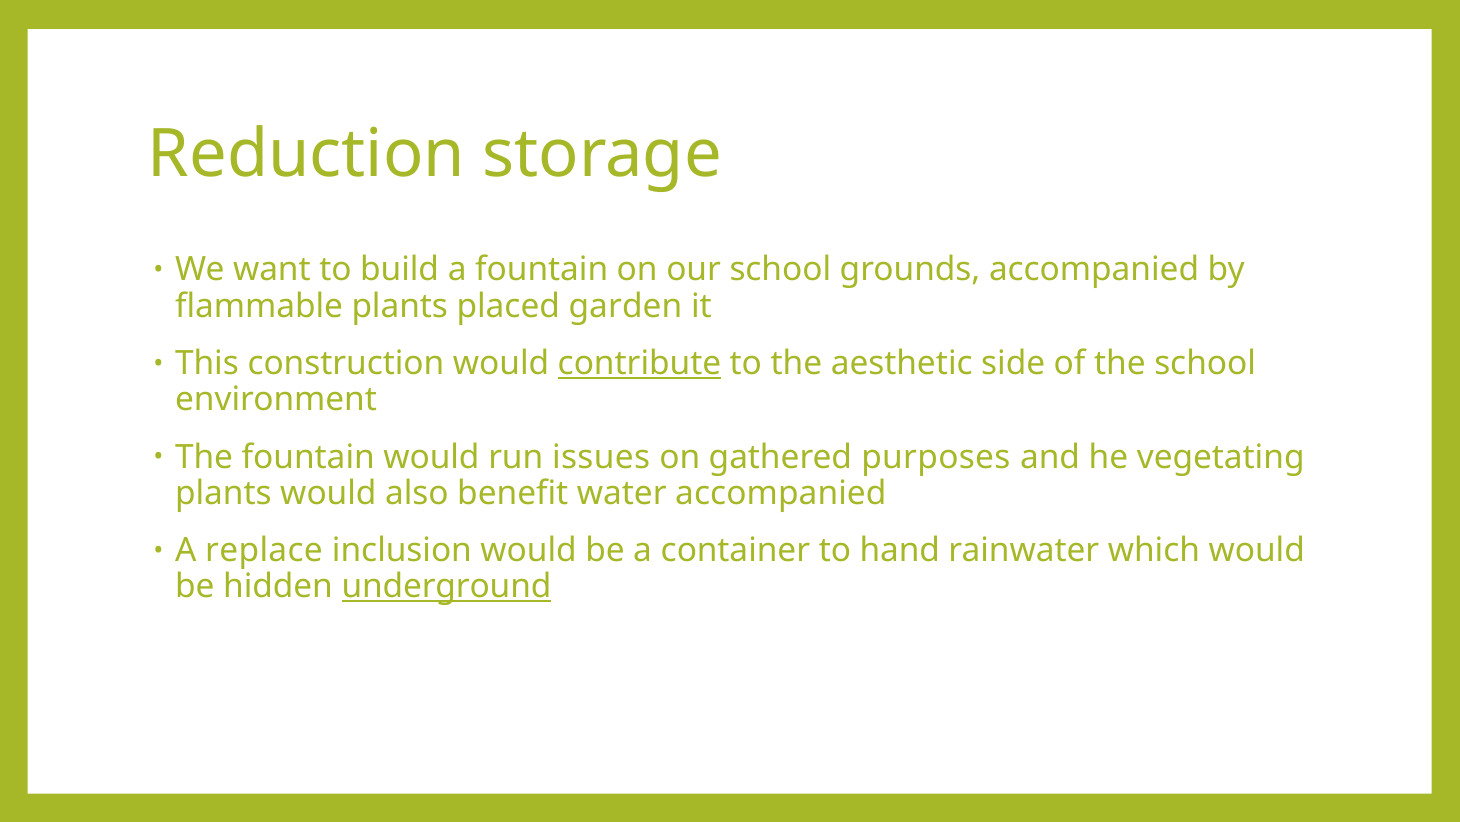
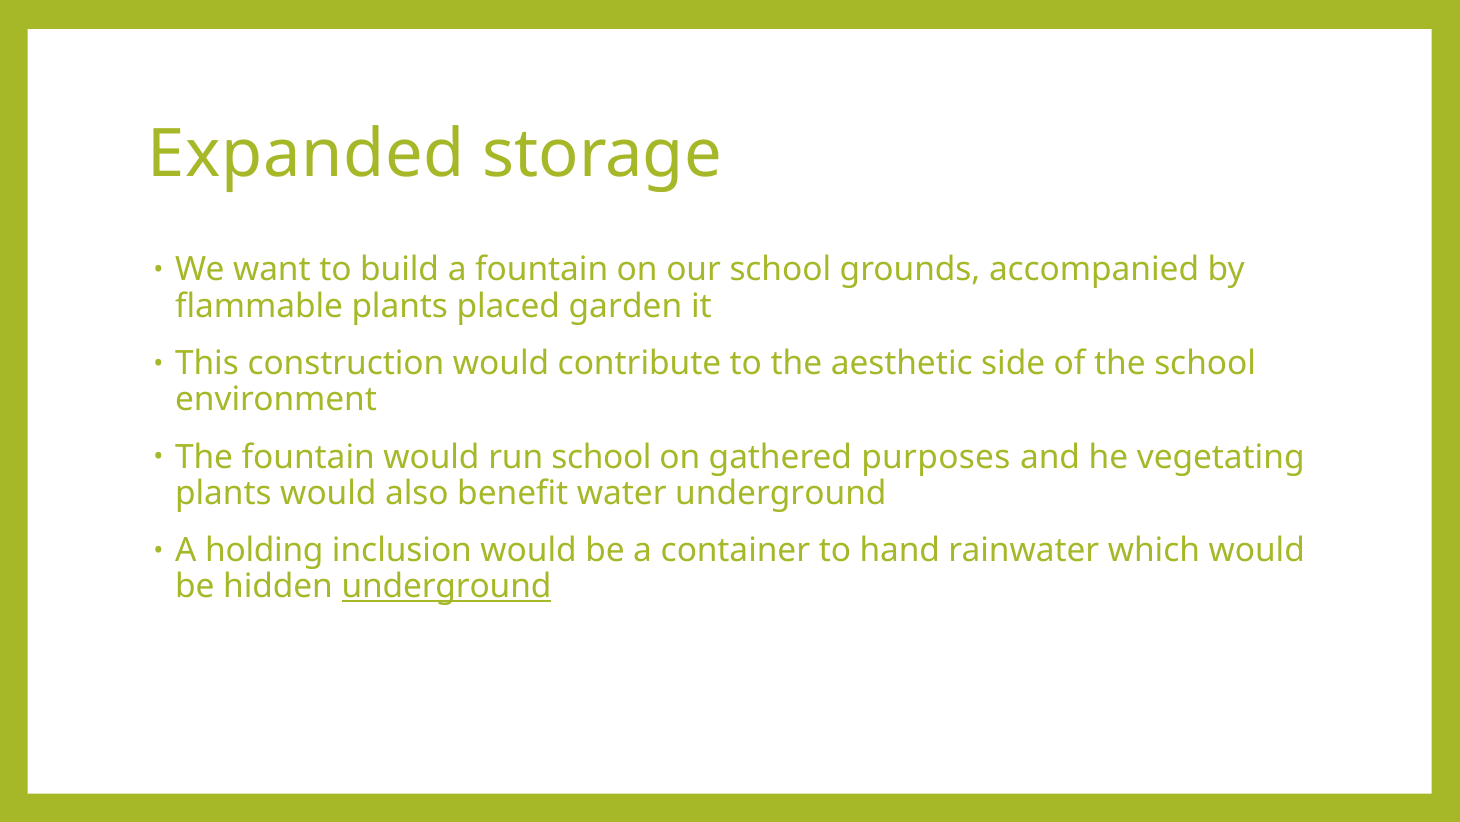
Reduction: Reduction -> Expanded
contribute underline: present -> none
run issues: issues -> school
water accompanied: accompanied -> underground
replace: replace -> holding
